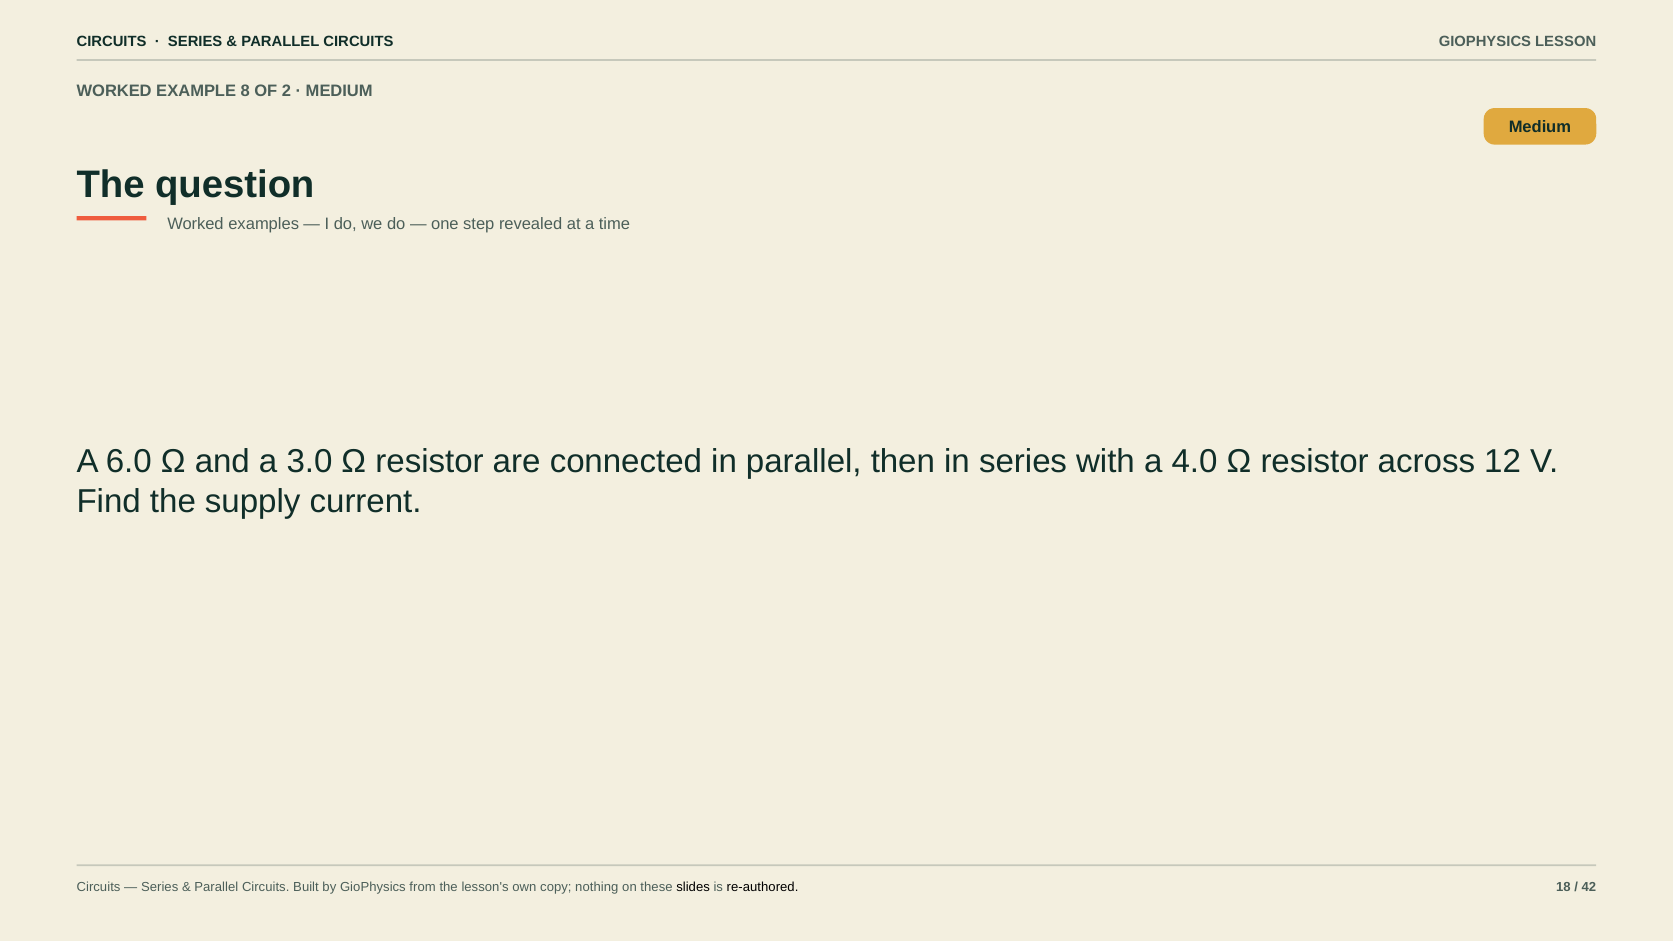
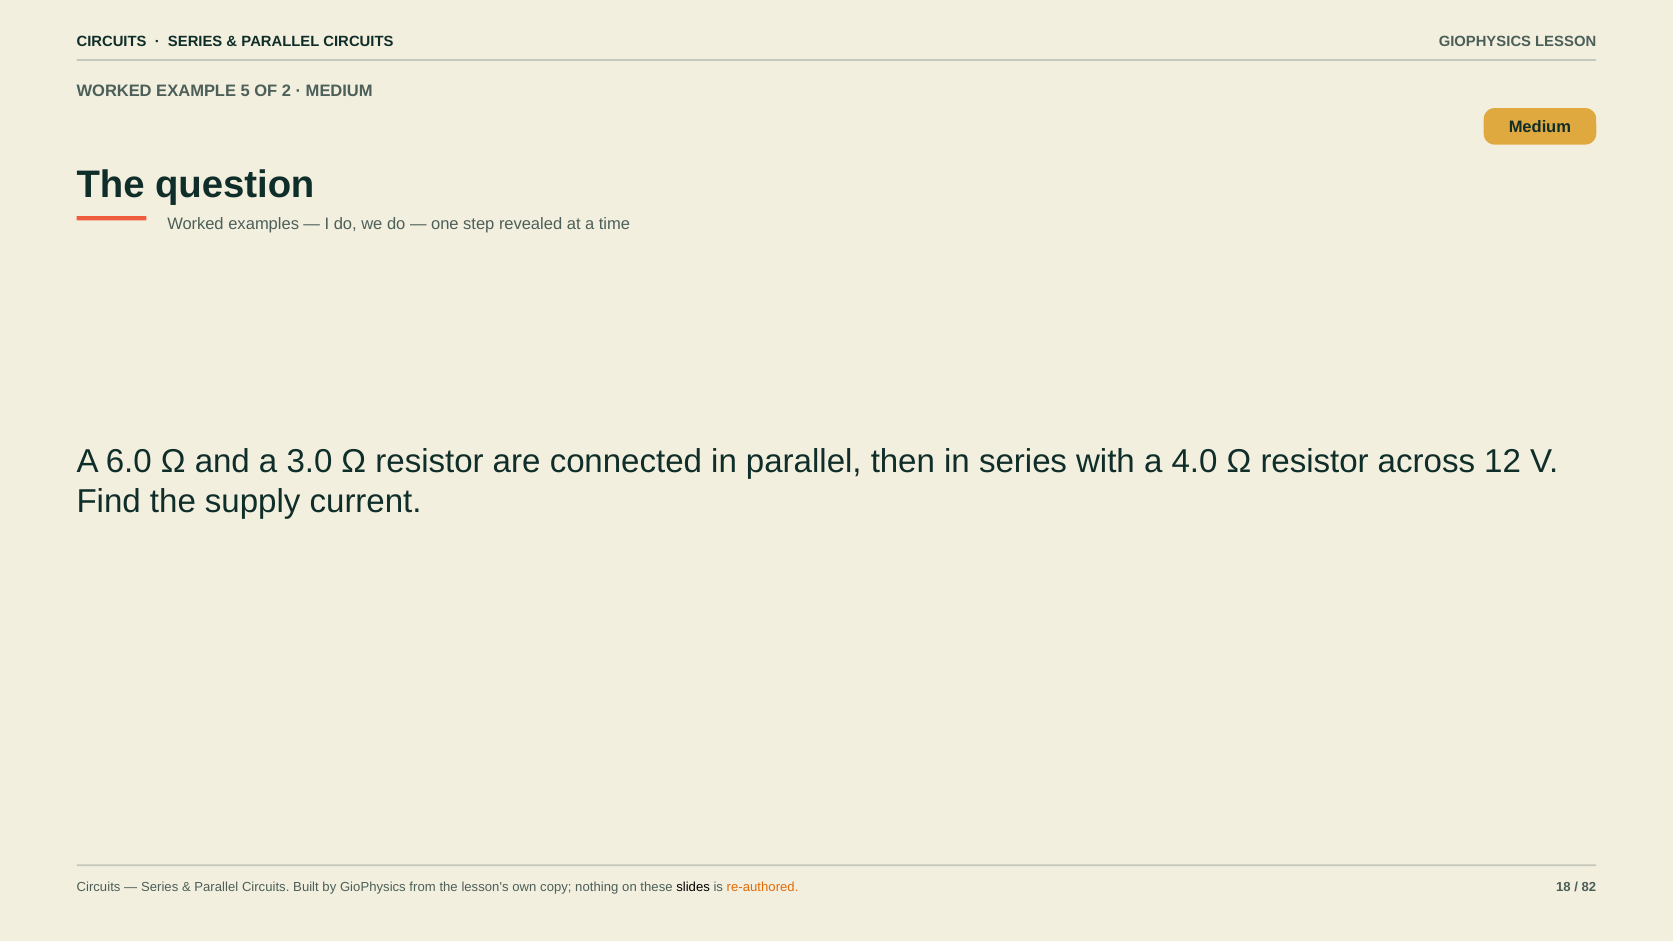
8: 8 -> 5
re-authored colour: black -> orange
42: 42 -> 82
